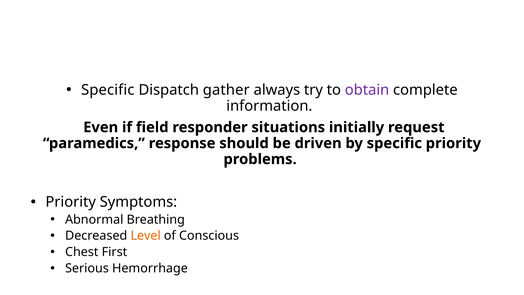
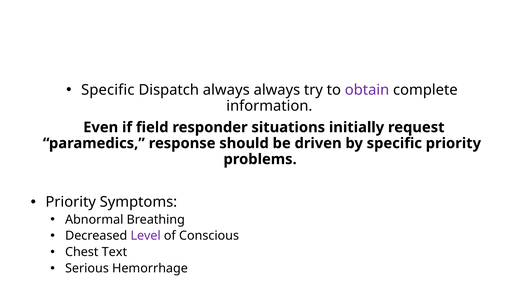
Dispatch gather: gather -> always
Level colour: orange -> purple
First: First -> Text
